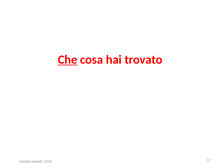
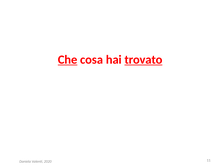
trovato underline: none -> present
